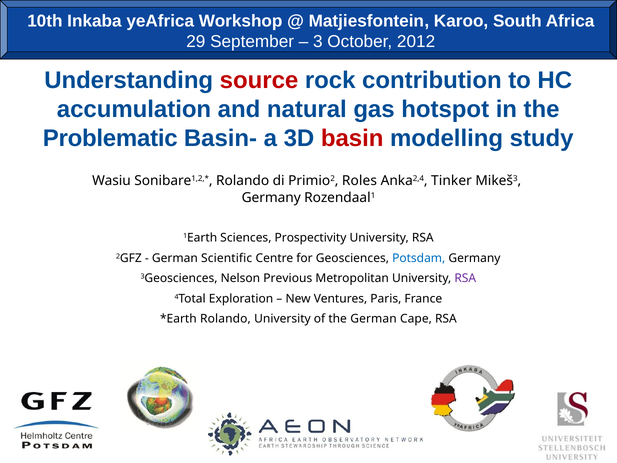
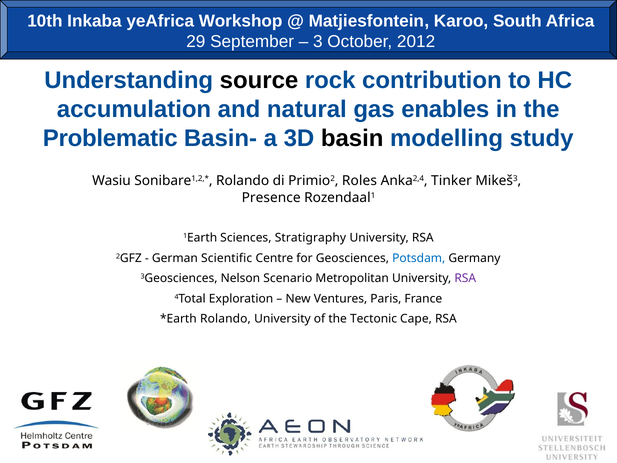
source colour: red -> black
hotspot: hotspot -> enables
basin colour: red -> black
Germany at (271, 197): Germany -> Presence
Prospectivity: Prospectivity -> Stratigraphy
Previous: Previous -> Scenario
the German: German -> Tectonic
